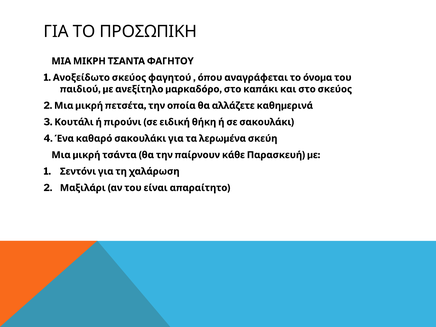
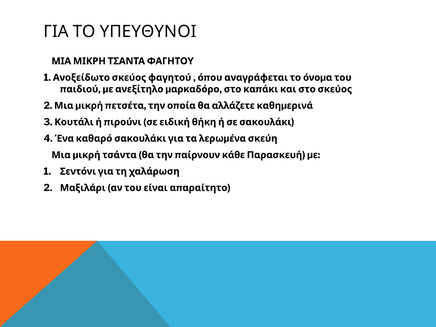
ΠΡΟΣΩΠΙΚΗ: ΠΡΟΣΩΠΙΚΗ -> ΥΠΕΥΘΥΝΟΙ
